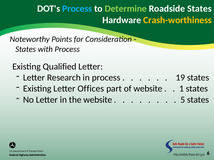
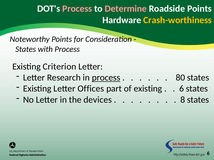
Process at (77, 9) colour: light blue -> pink
Determine colour: light green -> pink
Roadside States: States -> Points
Qualified: Qualified -> Criterion
process at (106, 78) underline: none -> present
19: 19 -> 80
of website: website -> existing
1 at (182, 89): 1 -> 6
the website: website -> devices
5: 5 -> 8
